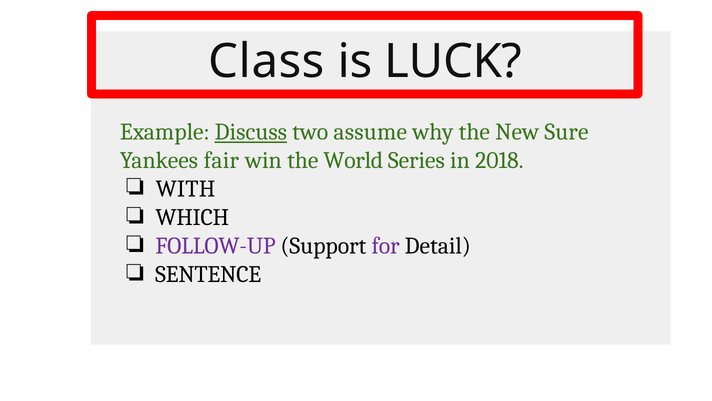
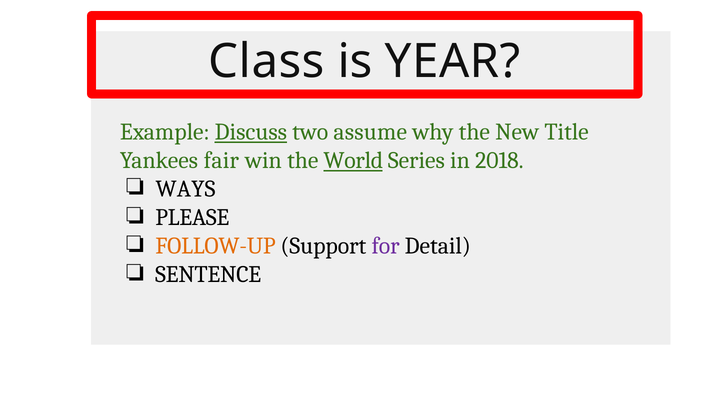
LUCK: LUCK -> YEAR
Sure: Sure -> Title
World underline: none -> present
WITH: WITH -> WAYS
WHICH: WHICH -> PLEASE
FOLLOW-UP colour: purple -> orange
